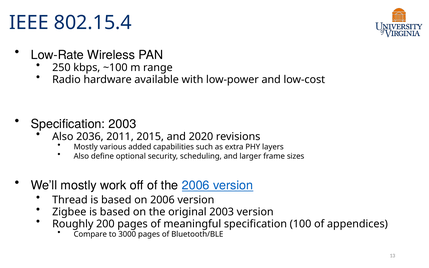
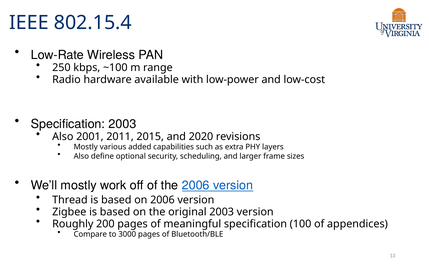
2036: 2036 -> 2001
